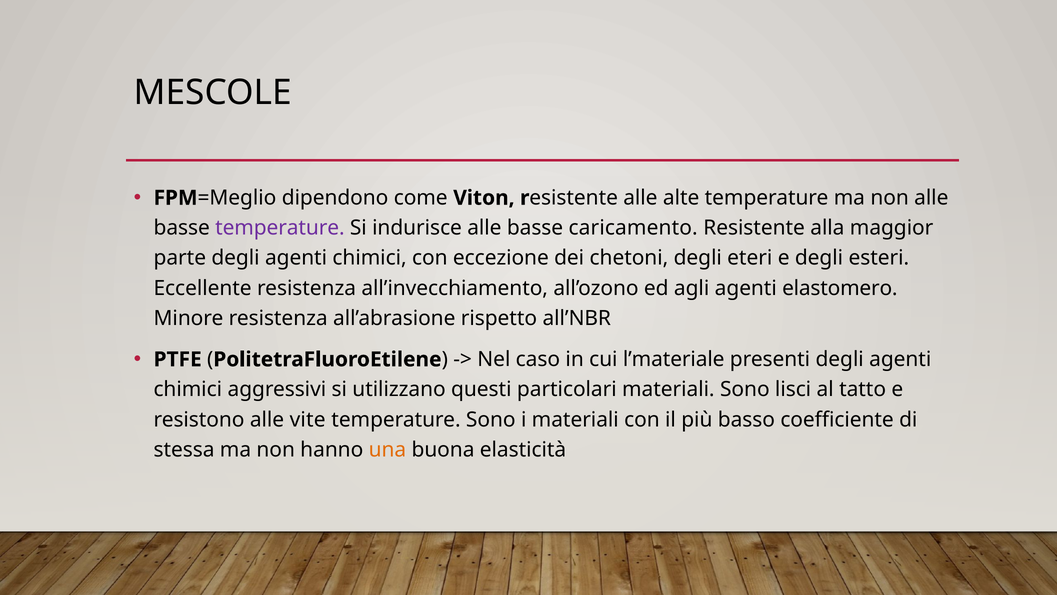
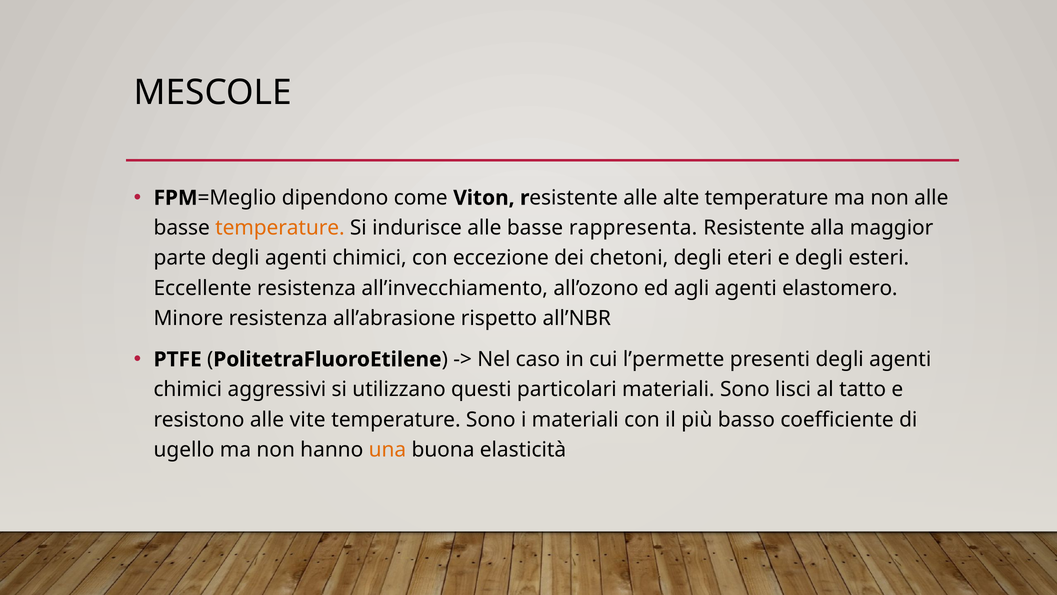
temperature at (280, 228) colour: purple -> orange
caricamento: caricamento -> rappresenta
l’materiale: l’materiale -> l’permette
stessa: stessa -> ugello
